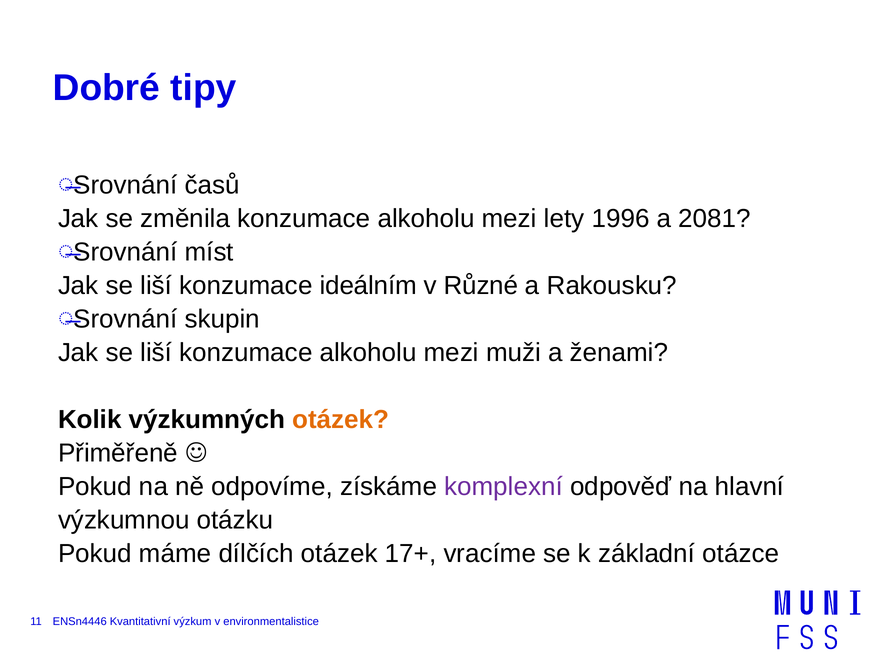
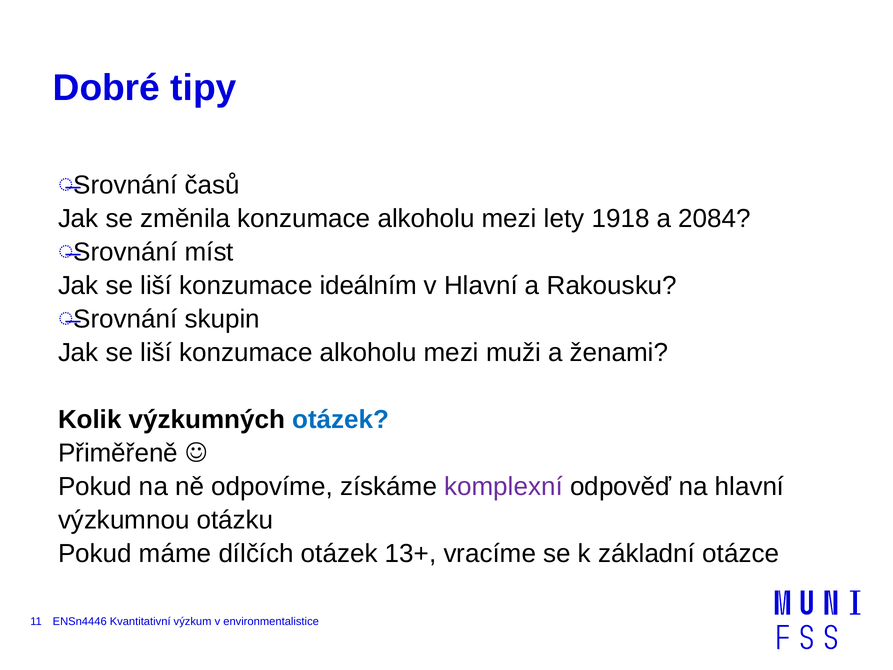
1996: 1996 -> 1918
2081: 2081 -> 2084
v Různé: Různé -> Hlavní
otázek at (341, 419) colour: orange -> blue
17+: 17+ -> 13+
